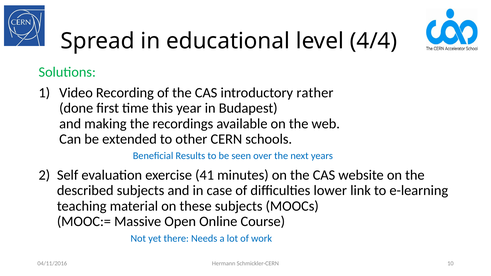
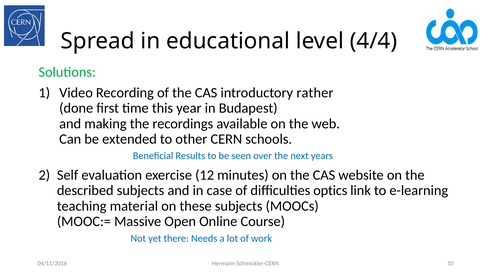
41: 41 -> 12
lower: lower -> optics
